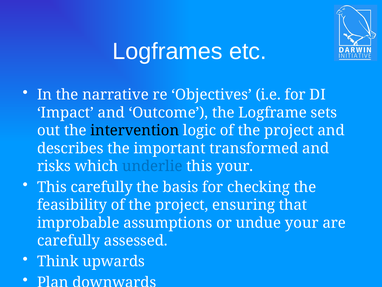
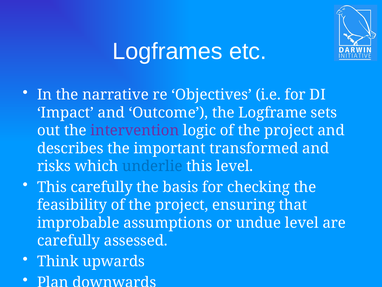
intervention colour: black -> purple
this your: your -> level
undue your: your -> level
